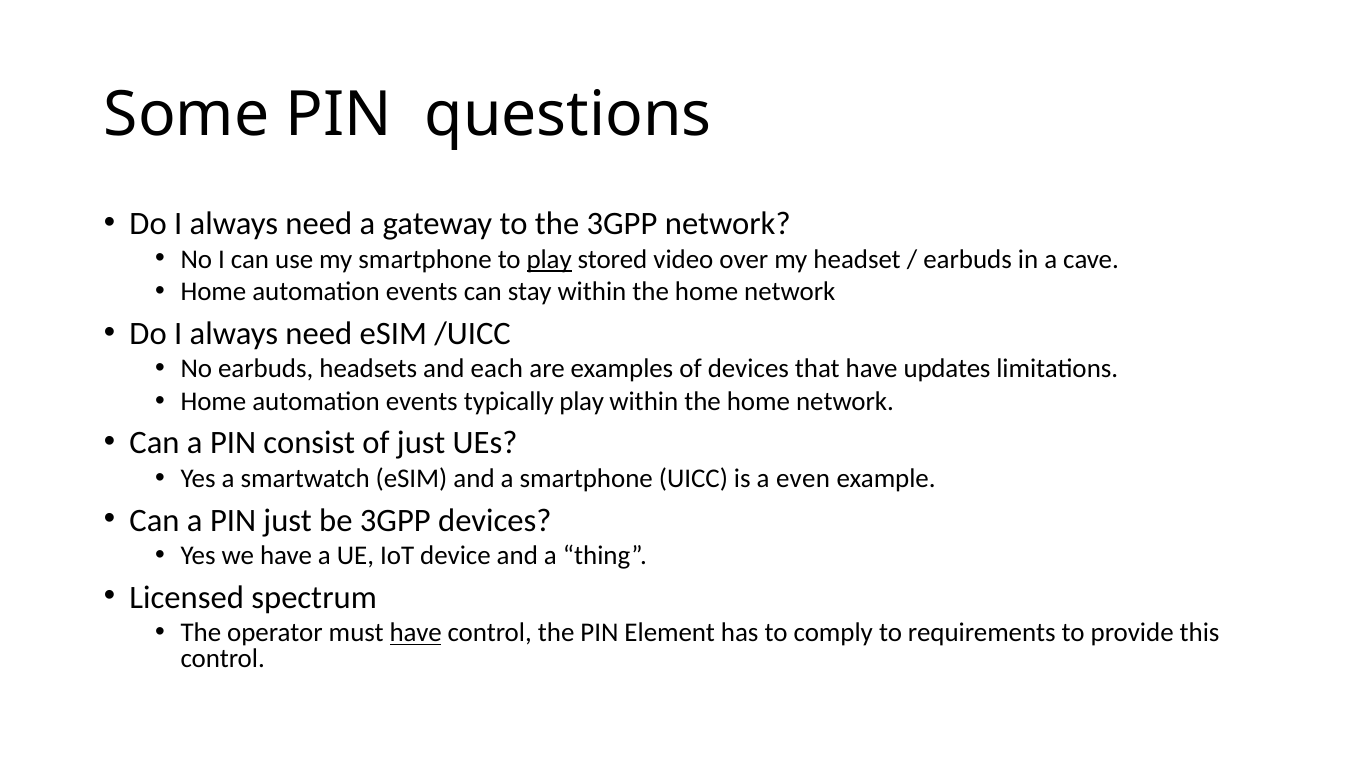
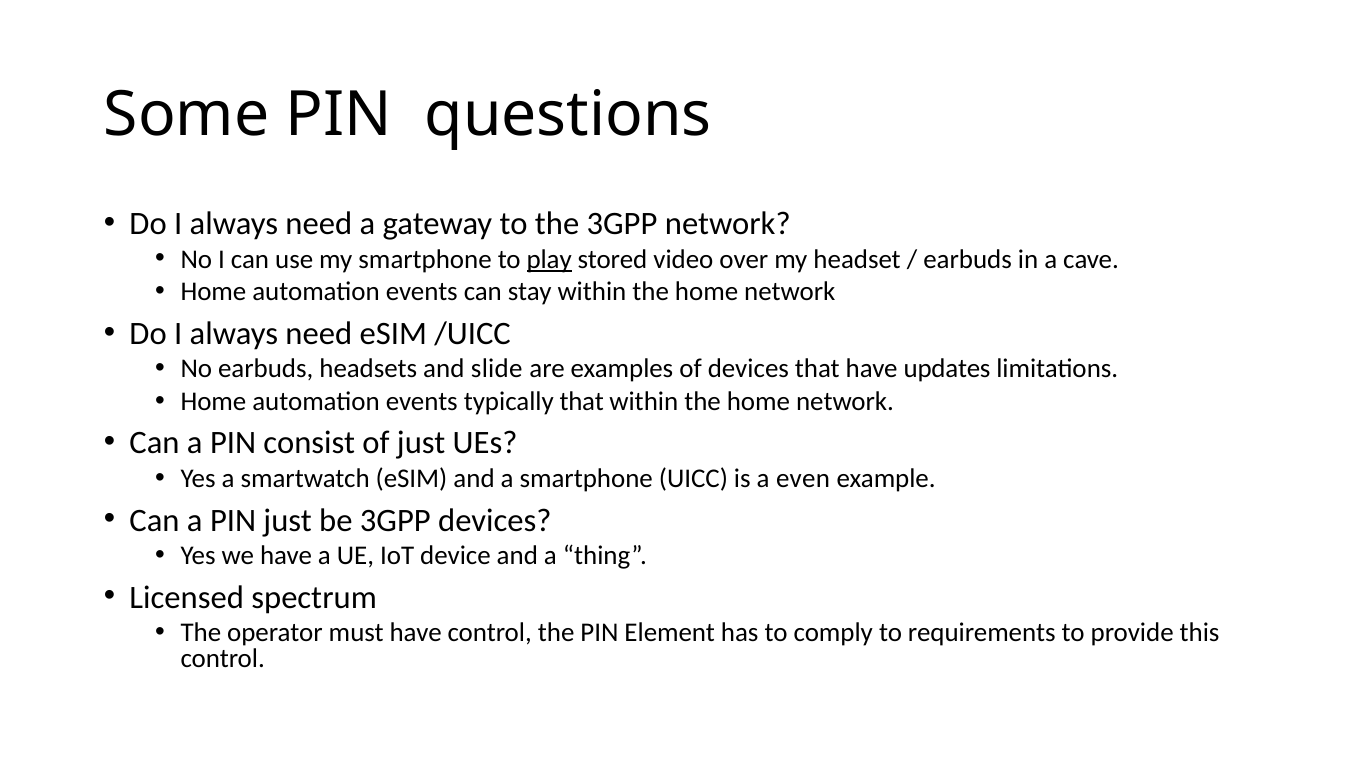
each: each -> slide
typically play: play -> that
have at (416, 633) underline: present -> none
